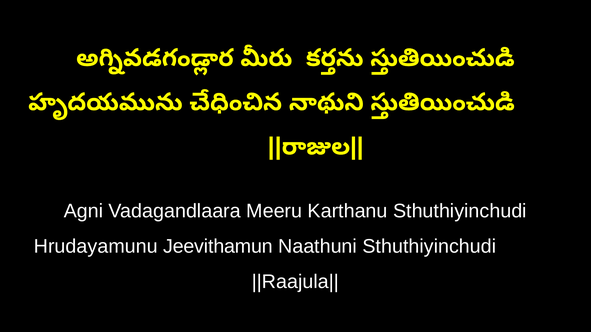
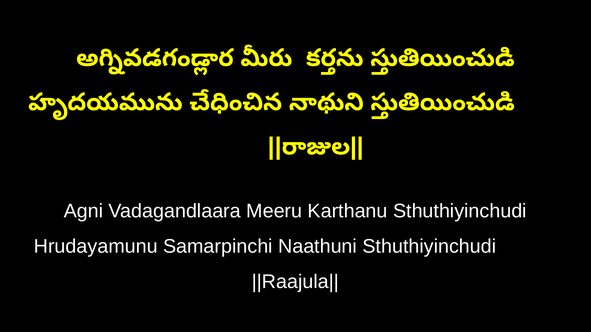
Jeevithamun: Jeevithamun -> Samarpinchi
